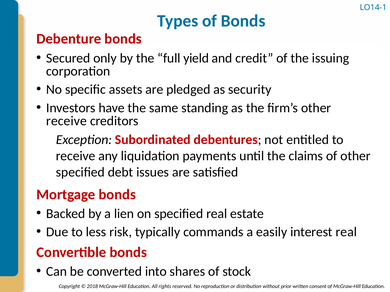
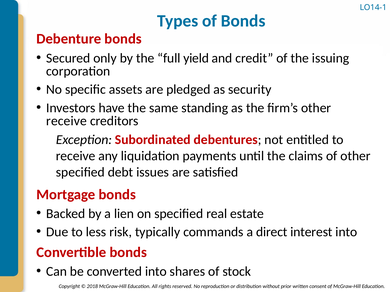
easily: easily -> direct
interest real: real -> into
